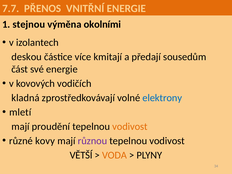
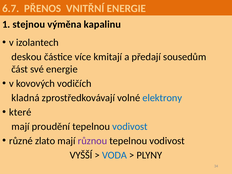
7.7: 7.7 -> 6.7
okolními: okolními -> kapalinu
mletí: mletí -> které
vodivost at (130, 126) colour: orange -> blue
kovy: kovy -> zlato
VĚTŠÍ: VĚTŠÍ -> VYŠŠÍ
VODA colour: orange -> blue
